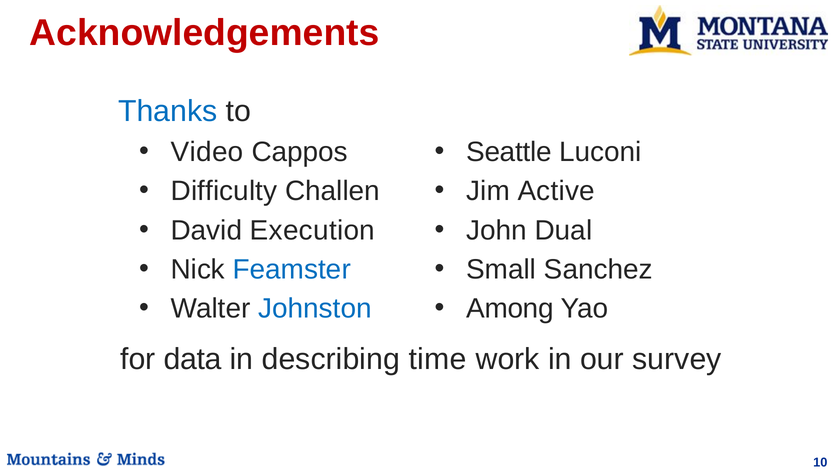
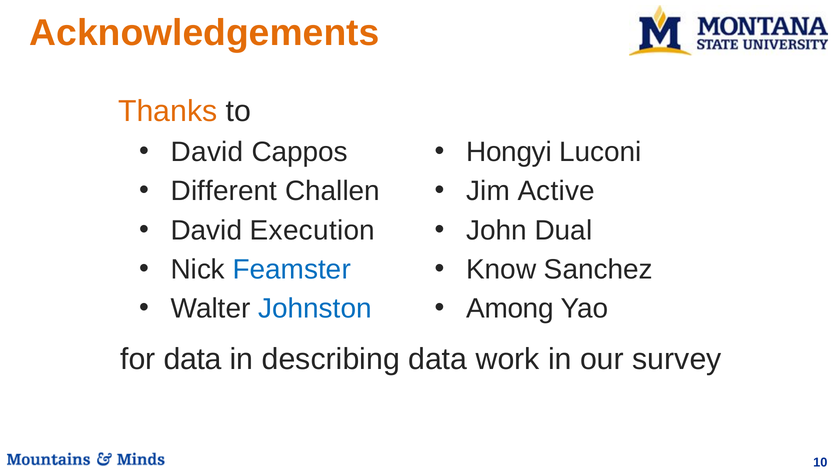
Acknowledgements colour: red -> orange
Thanks colour: blue -> orange
Video at (207, 152): Video -> David
Seattle: Seattle -> Hongyi
Difficulty: Difficulty -> Different
Small: Small -> Know
describing time: time -> data
